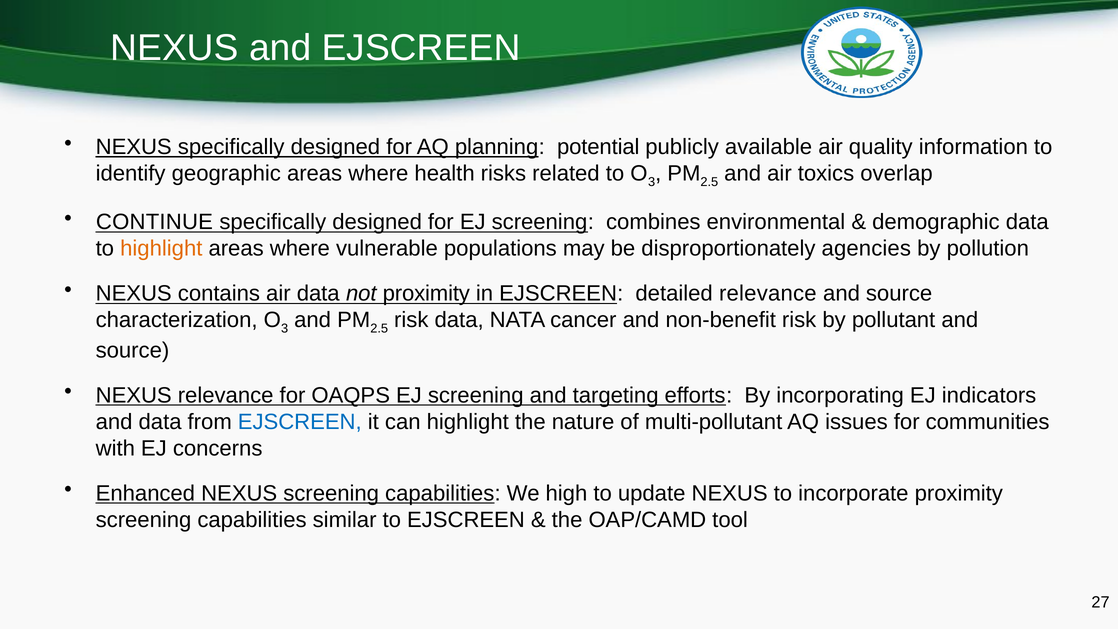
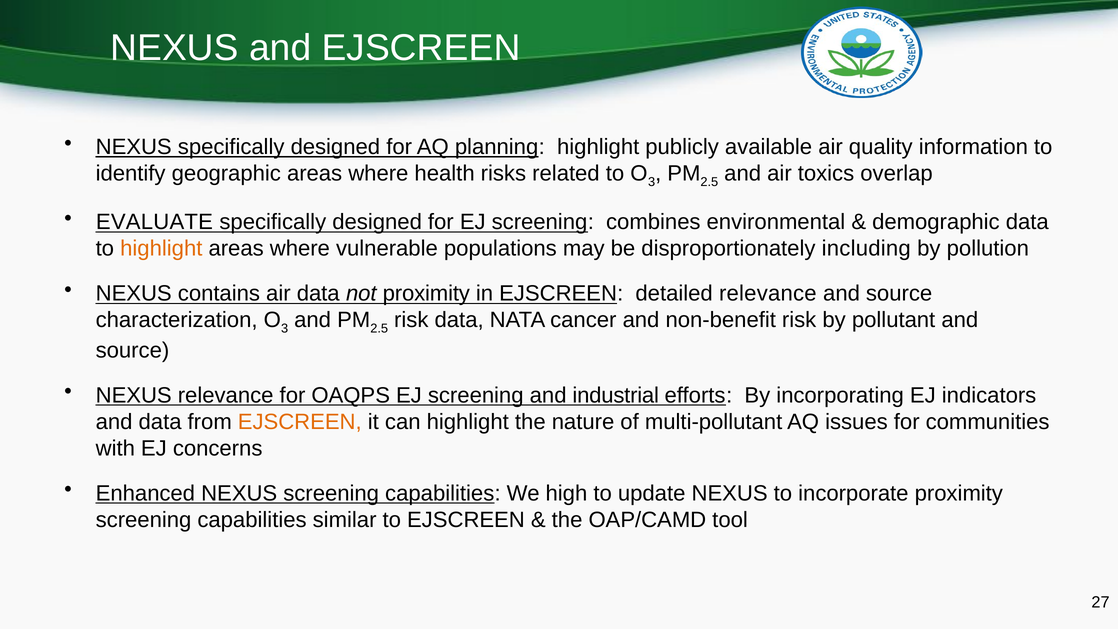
planning potential: potential -> highlight
CONTINUE: CONTINUE -> EVALUATE
agencies: agencies -> including
targeting: targeting -> industrial
EJSCREEN at (300, 422) colour: blue -> orange
